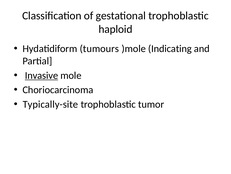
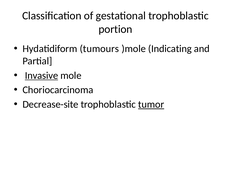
haploid: haploid -> portion
Typically-site: Typically-site -> Decrease-site
tumor underline: none -> present
